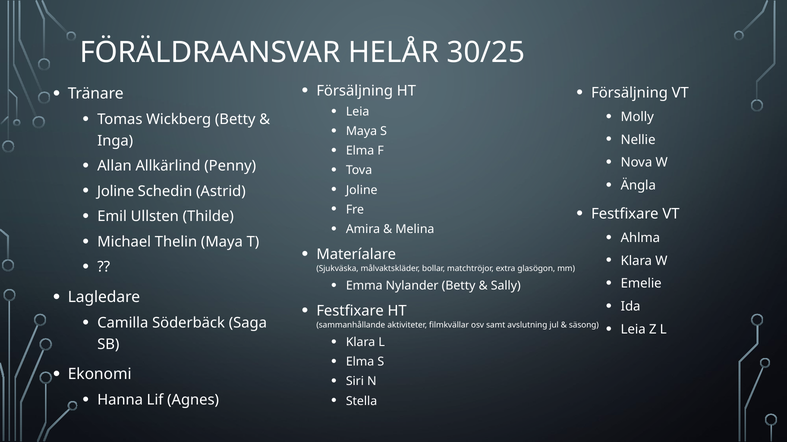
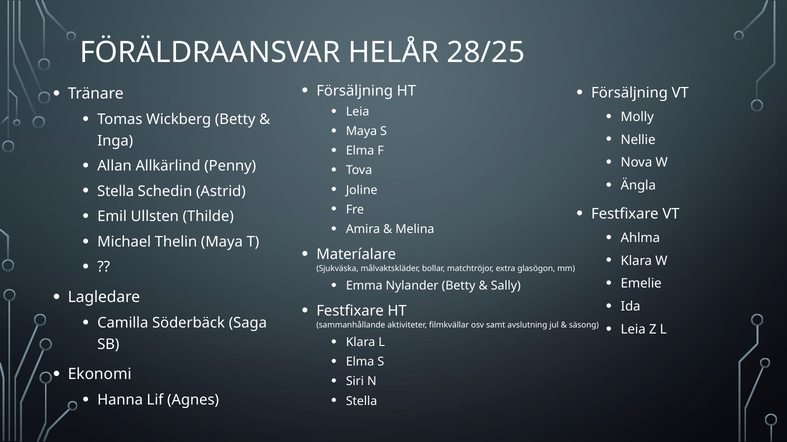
30/25: 30/25 -> 28/25
Joline at (116, 192): Joline -> Stella
